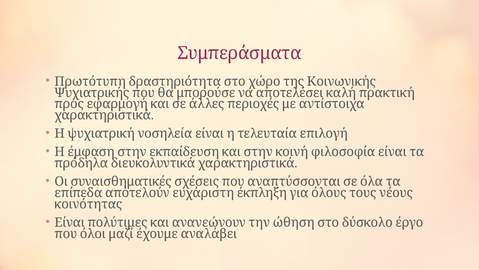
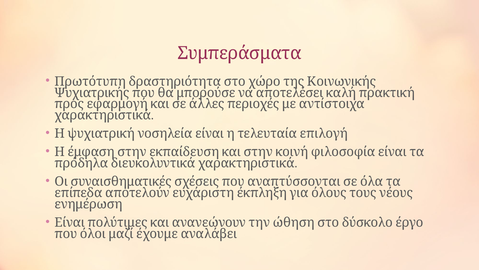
κοινότητας: κοινότητας -> ενημέρωση
